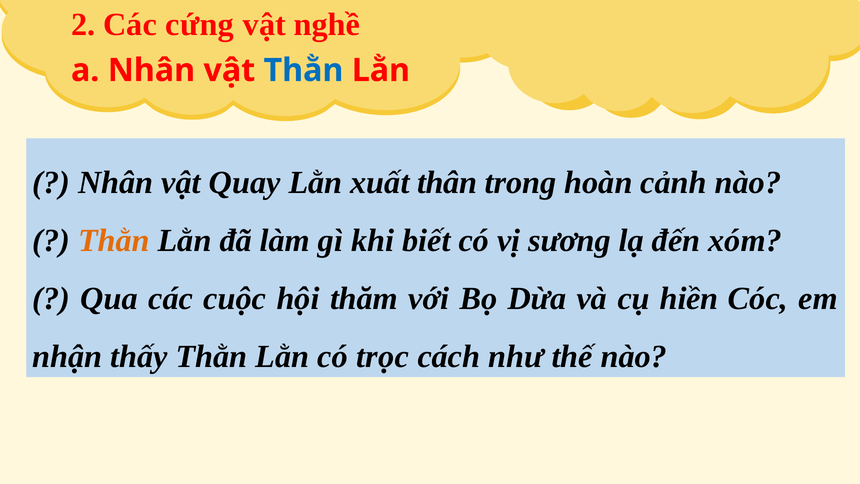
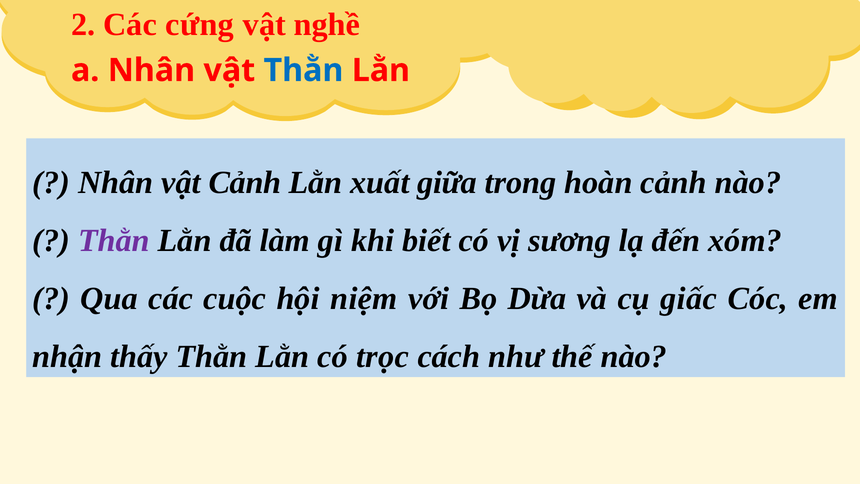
vật Quay: Quay -> Cảnh
thân: thân -> giữa
Thằn at (114, 240) colour: orange -> purple
thăm: thăm -> niệm
hiền: hiền -> giấc
